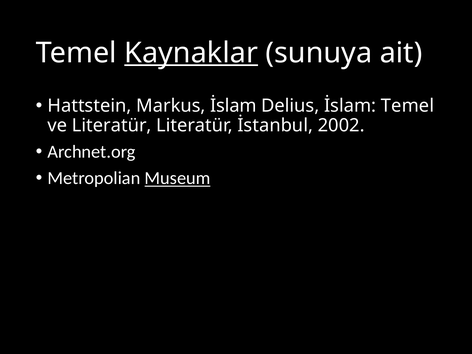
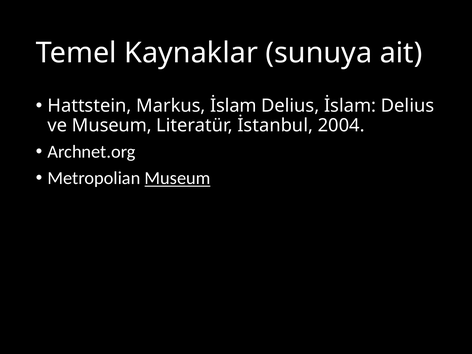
Kaynaklar underline: present -> none
Delius İslam Temel: Temel -> Delius
ve Literatür: Literatür -> Museum
2002: 2002 -> 2004
